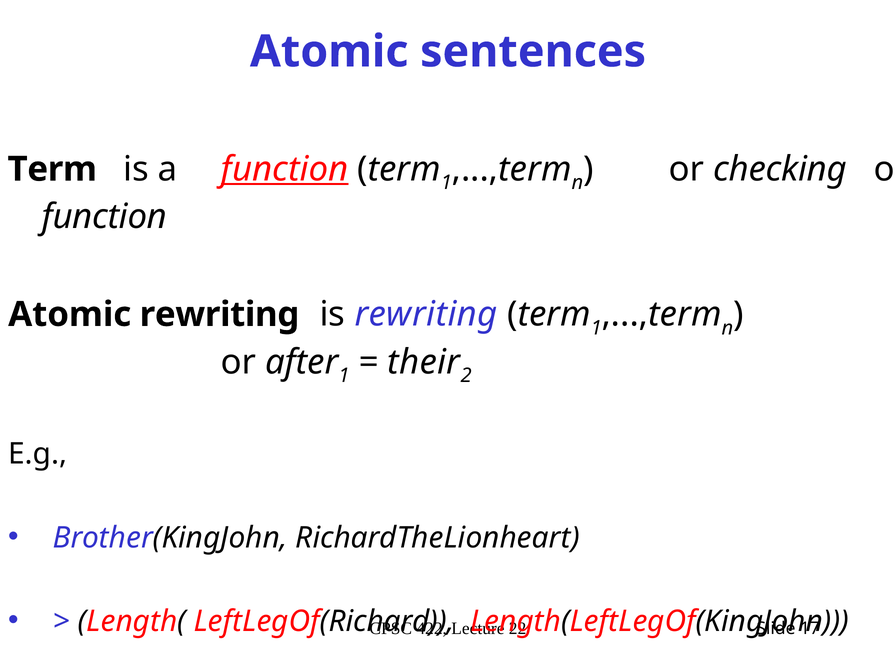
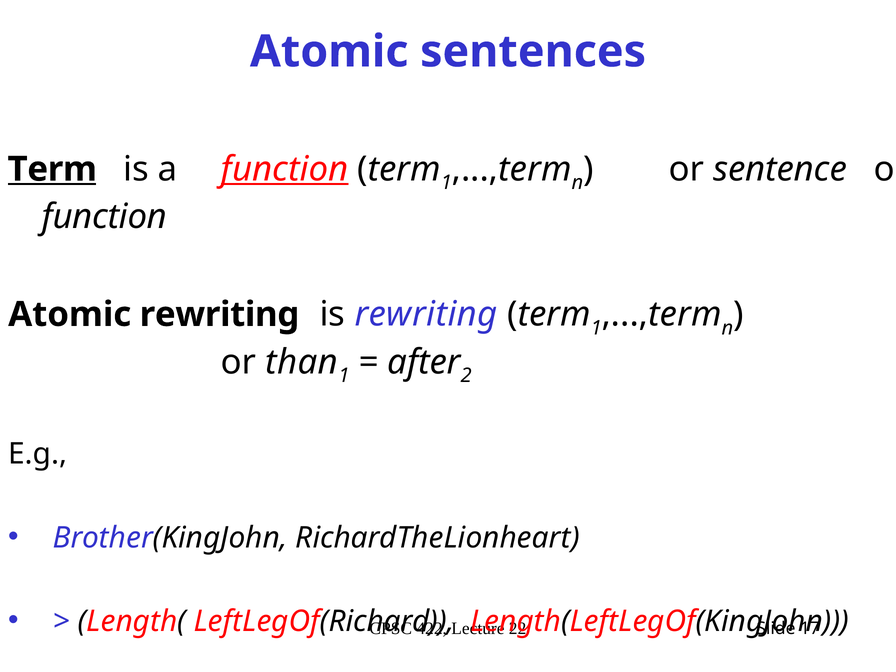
Term at (52, 169) underline: none -> present
checking: checking -> sentence
after: after -> than
their: their -> after
